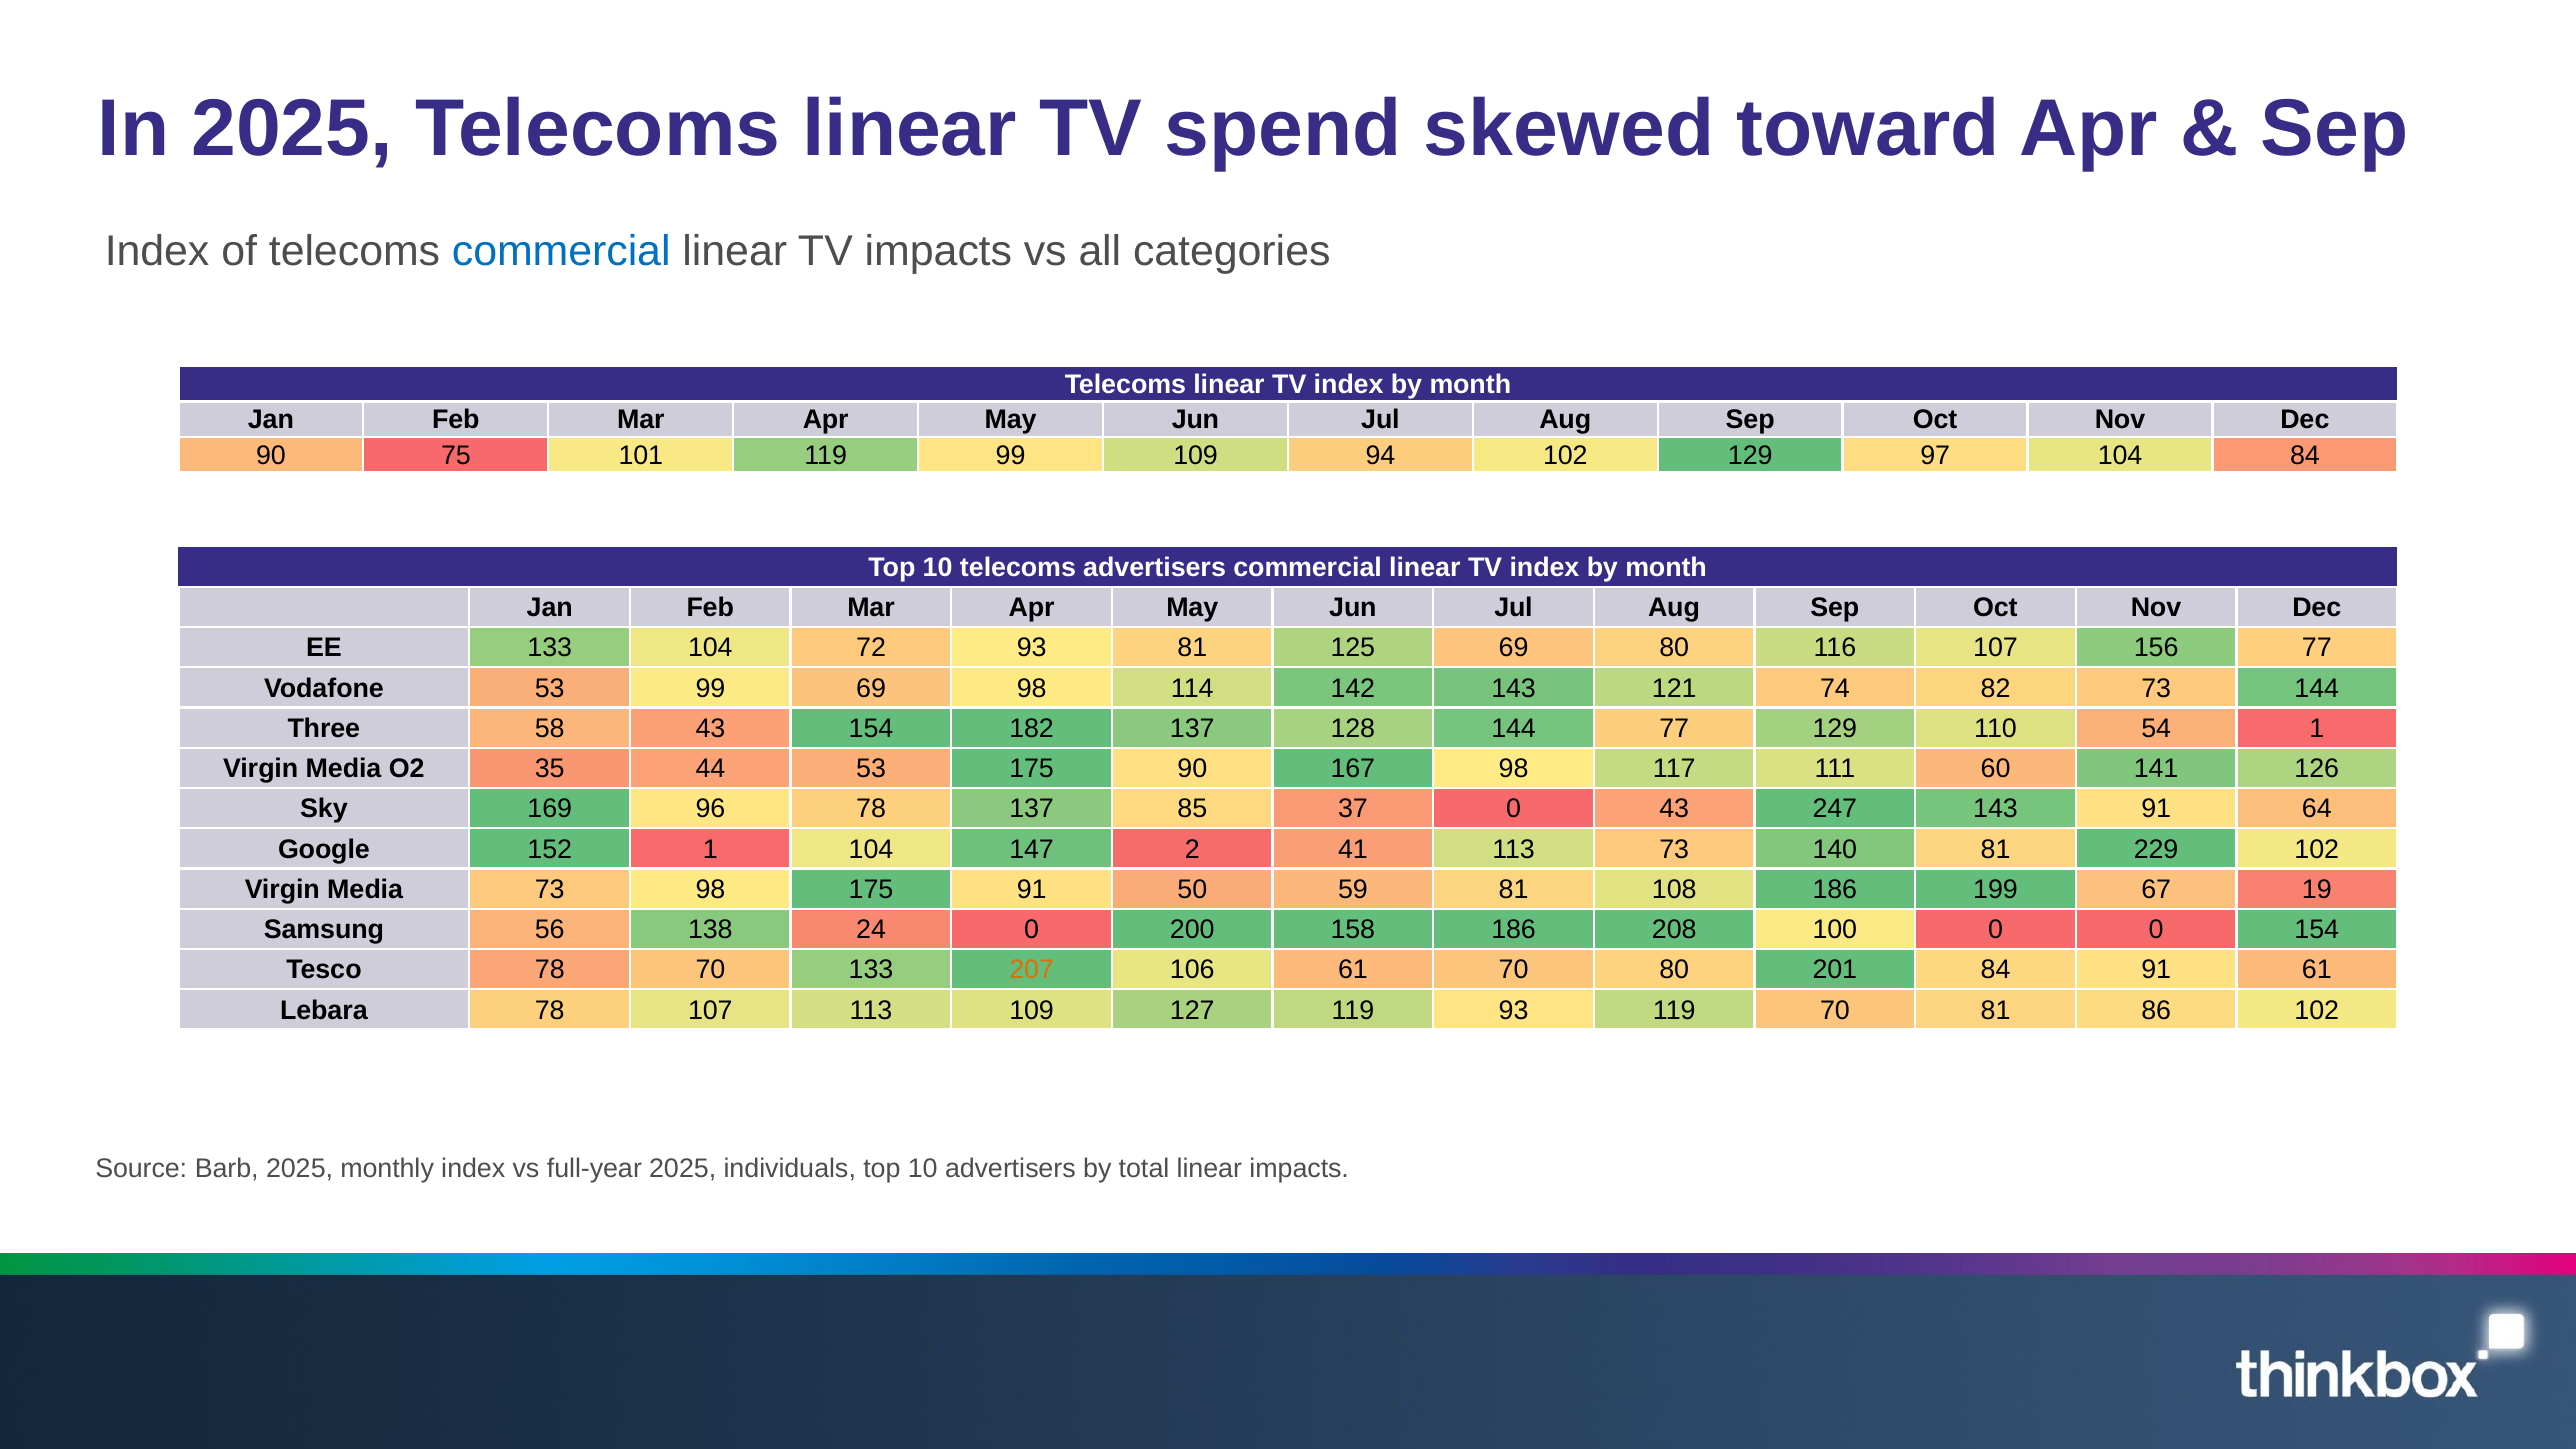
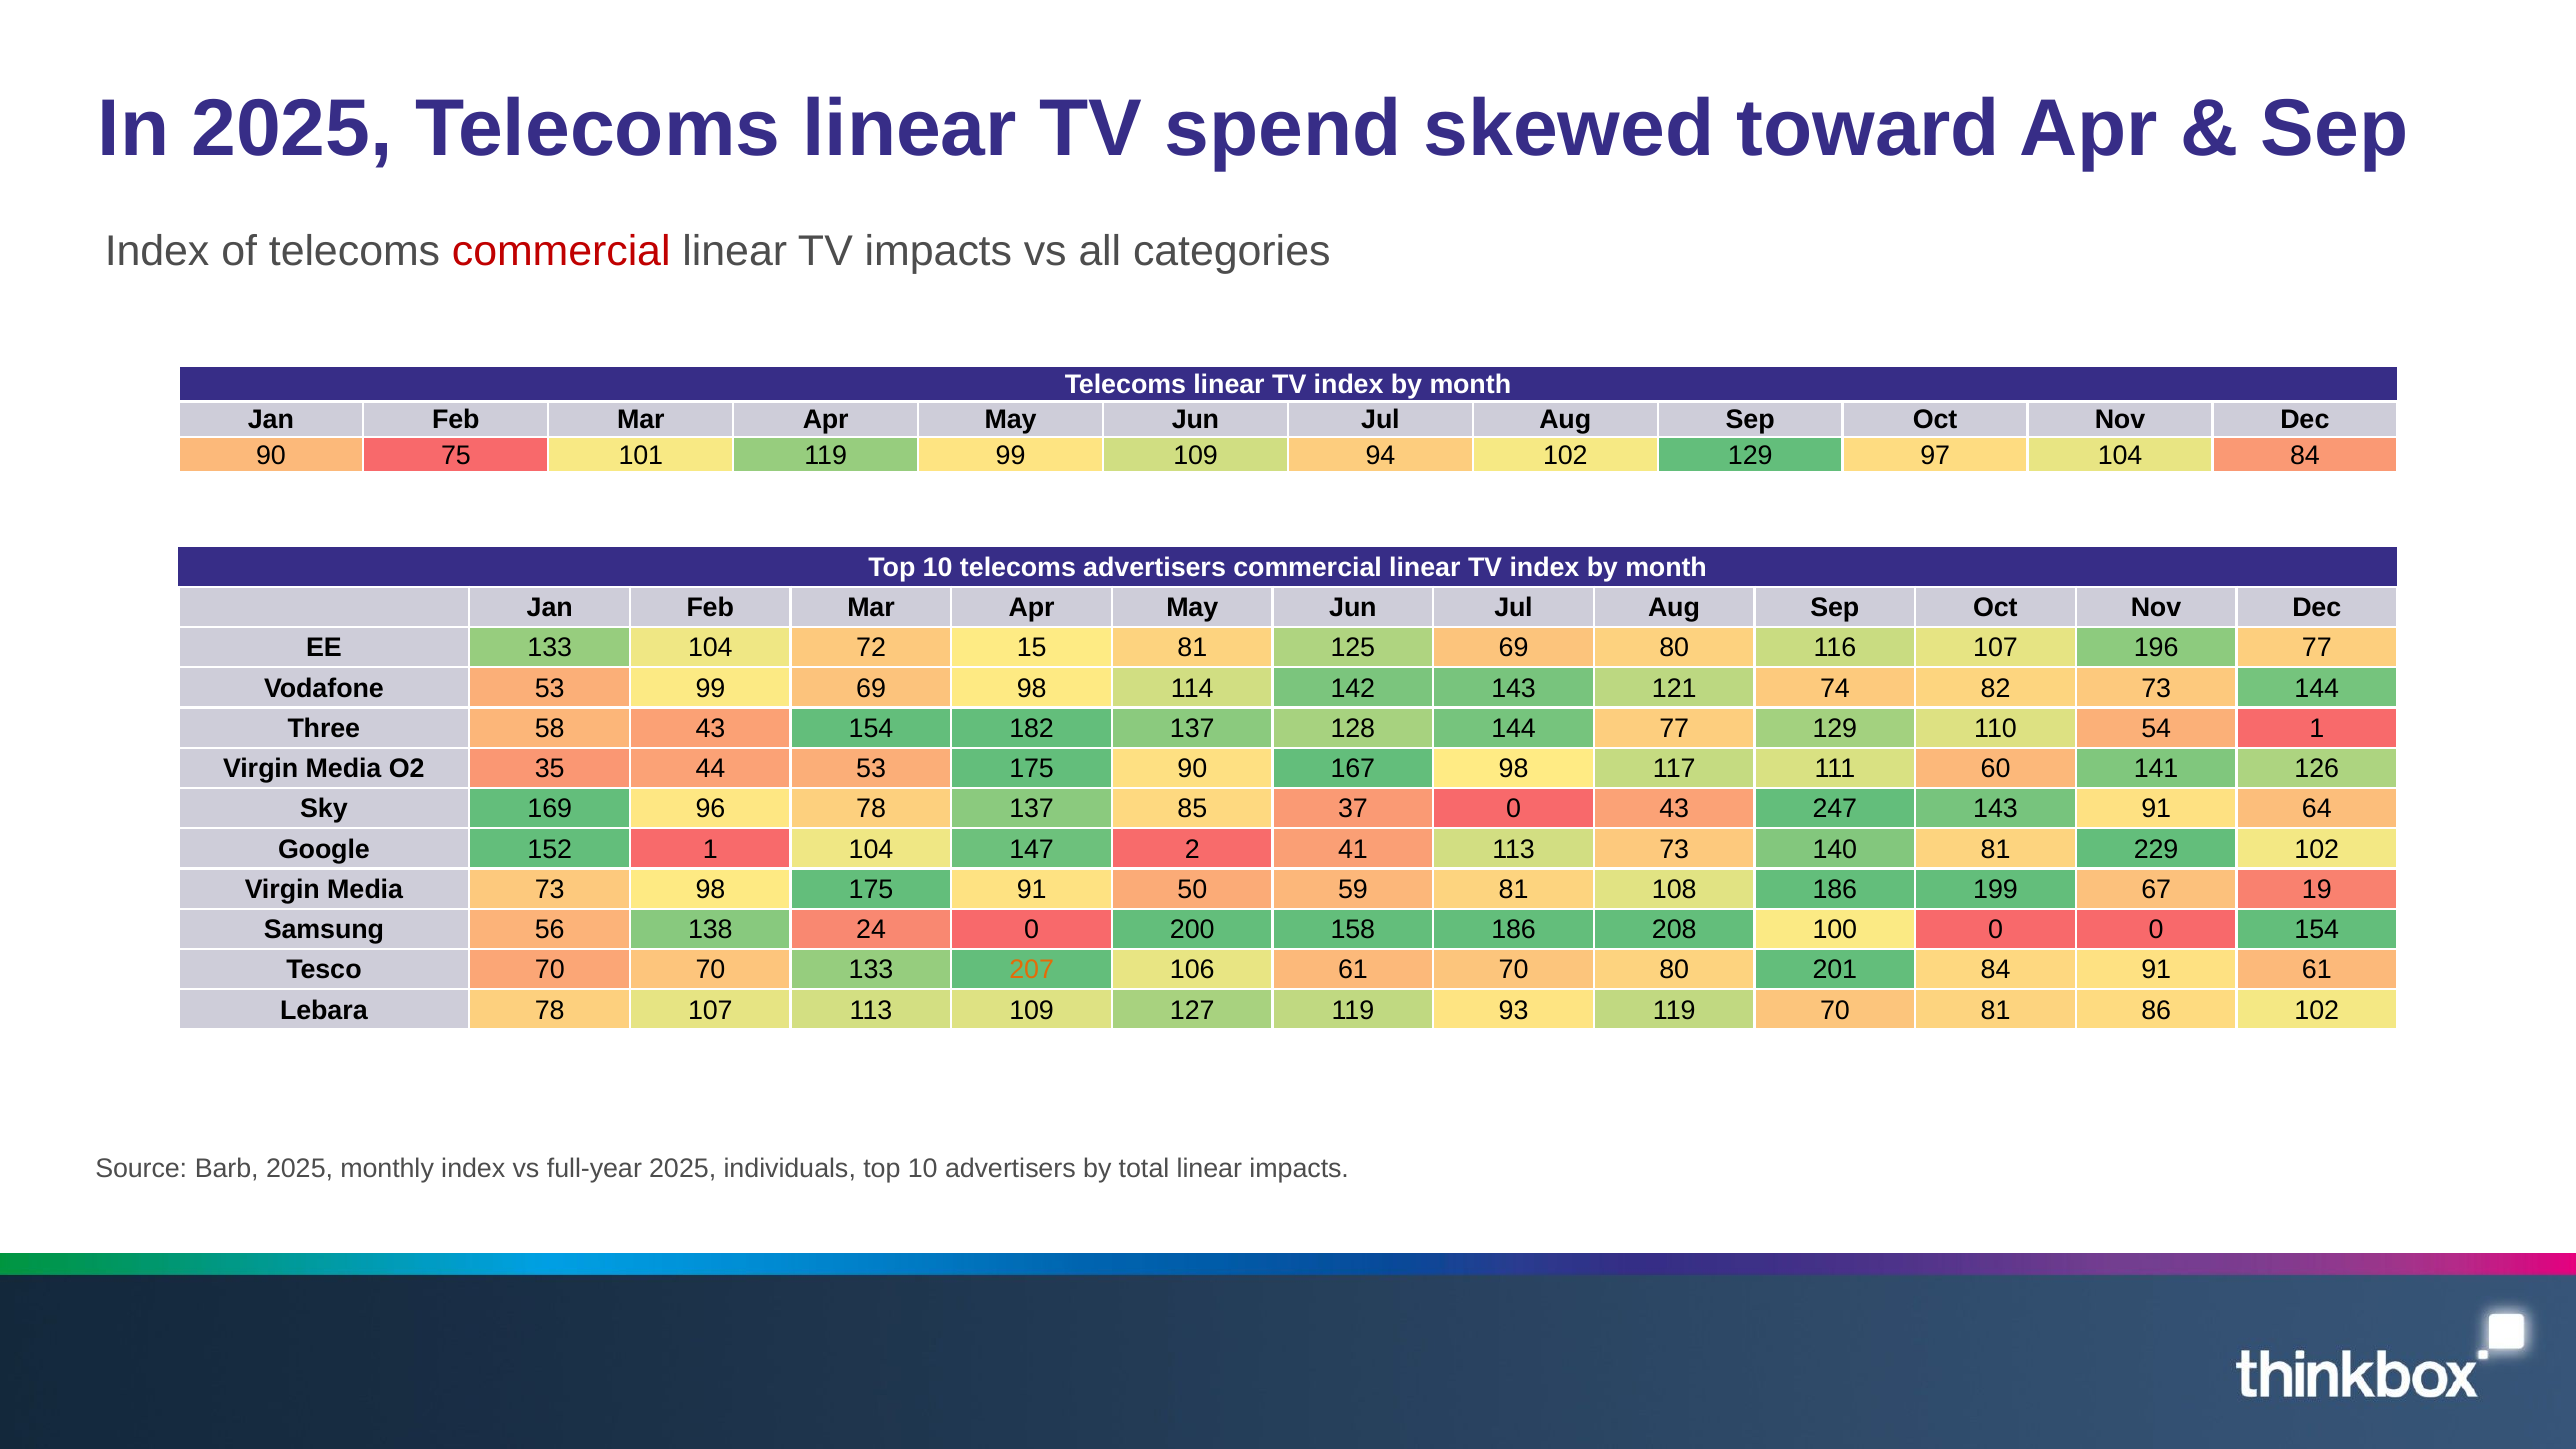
commercial at (561, 251) colour: blue -> red
72 93: 93 -> 15
156: 156 -> 196
Tesco 78: 78 -> 70
